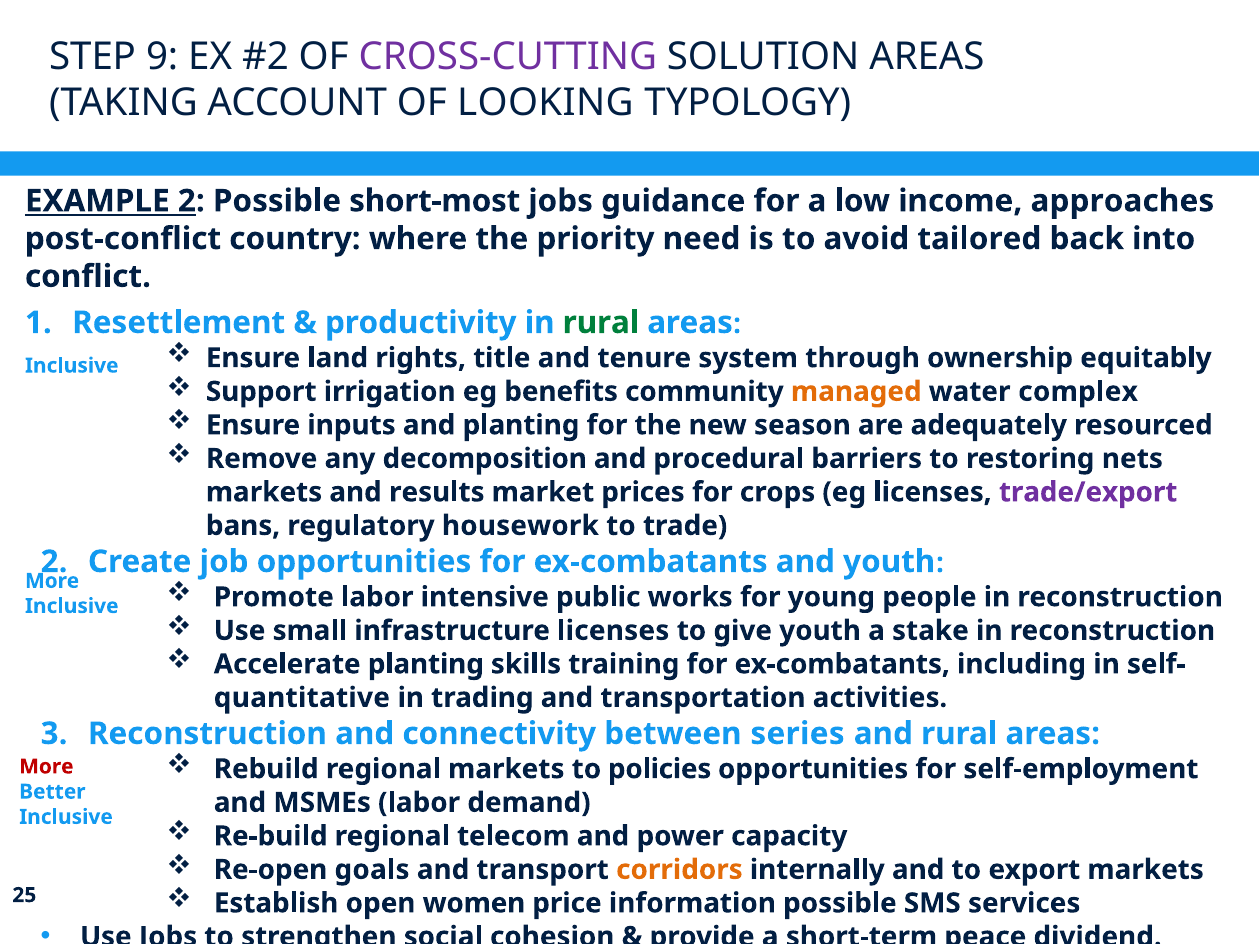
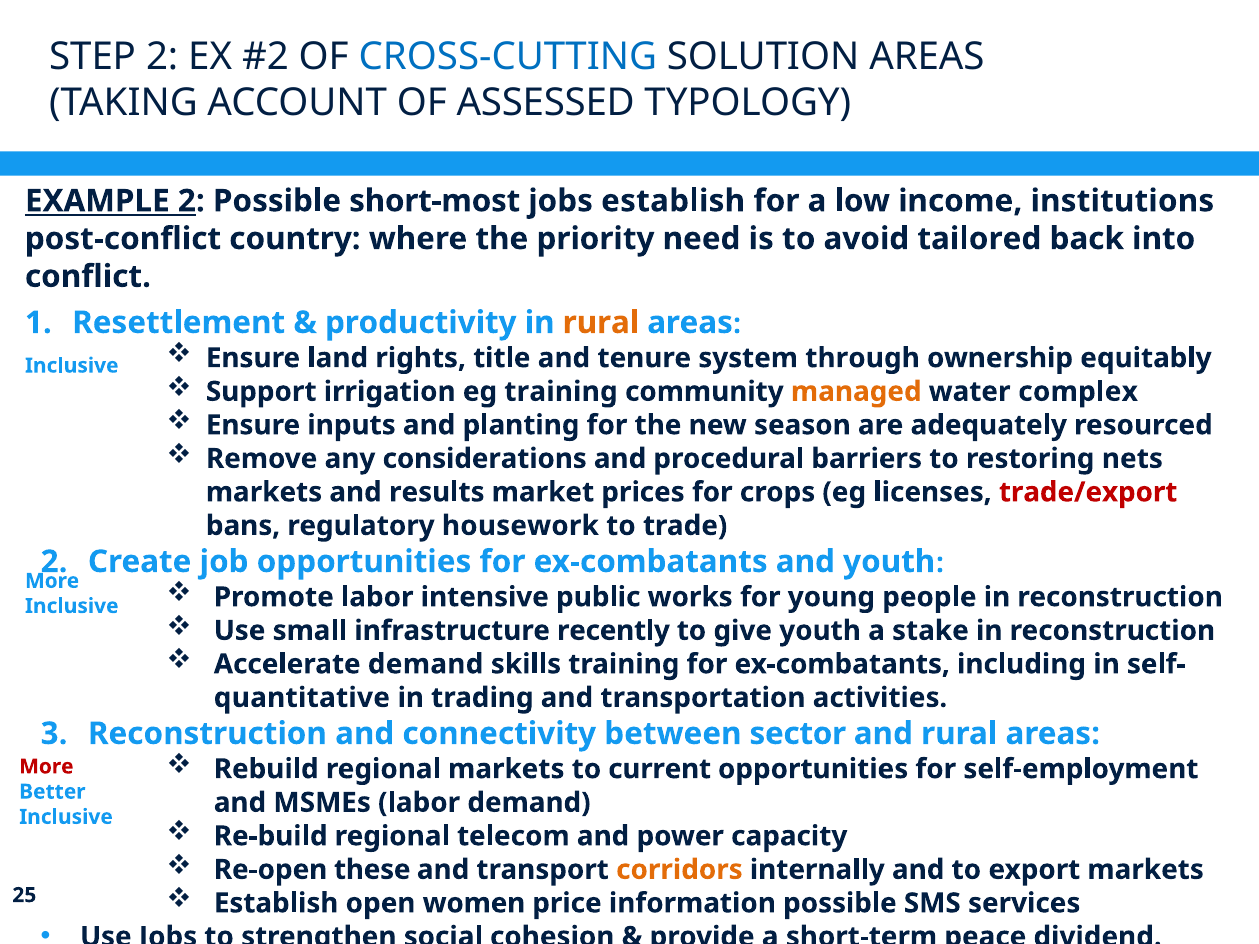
STEP 9: 9 -> 2
CROSS-CUTTING colour: purple -> blue
LOOKING: LOOKING -> ASSESSED
jobs guidance: guidance -> establish
approaches: approaches -> institutions
rural at (601, 323) colour: green -> orange
eg benefits: benefits -> training
decomposition: decomposition -> considerations
trade/export colour: purple -> red
infrastructure licenses: licenses -> recently
Accelerate planting: planting -> demand
series: series -> sector
policies: policies -> current
goals: goals -> these
